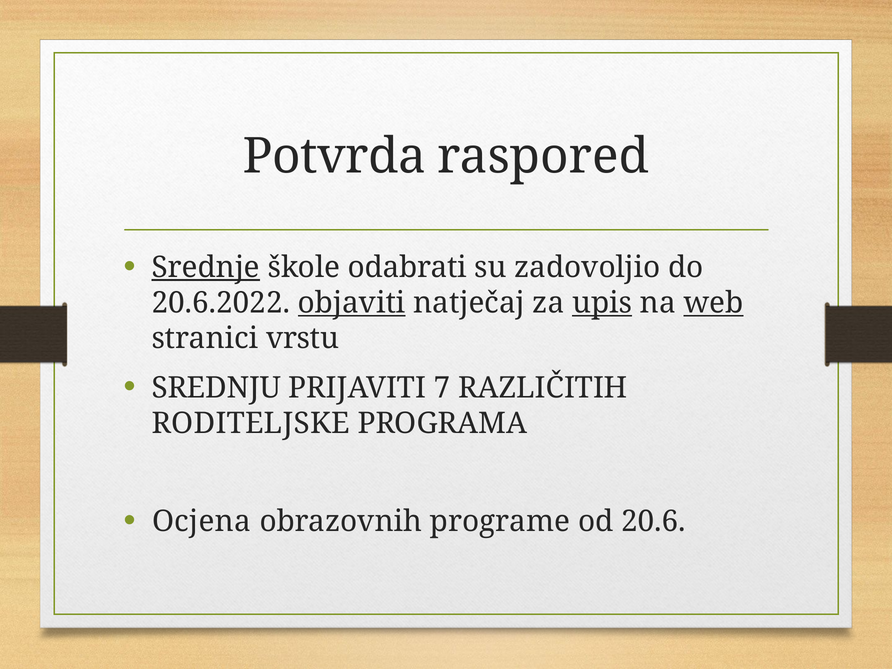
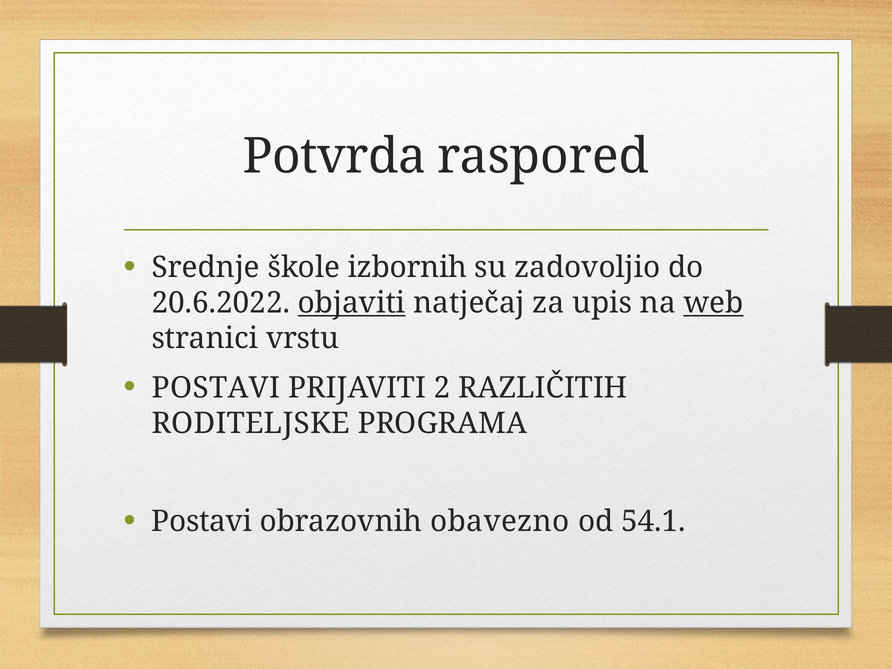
Srednje underline: present -> none
odabrati: odabrati -> izbornih
upis underline: present -> none
SREDNJU at (216, 388): SREDNJU -> POSTAVI
7: 7 -> 2
Ocjena at (202, 522): Ocjena -> Postavi
programe: programe -> obavezno
20.6: 20.6 -> 54.1
